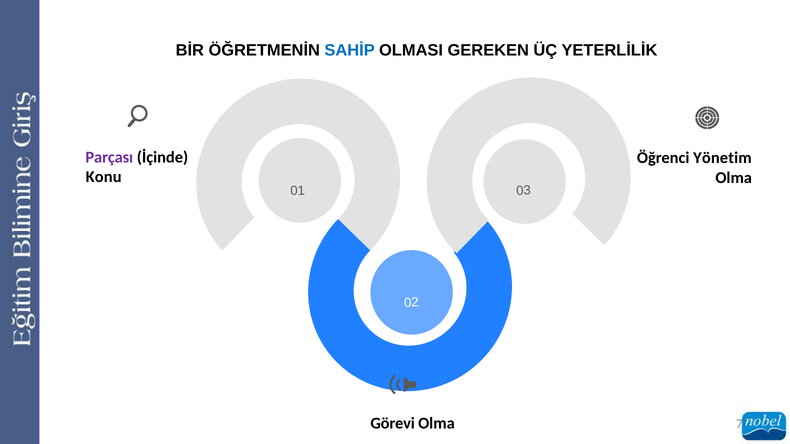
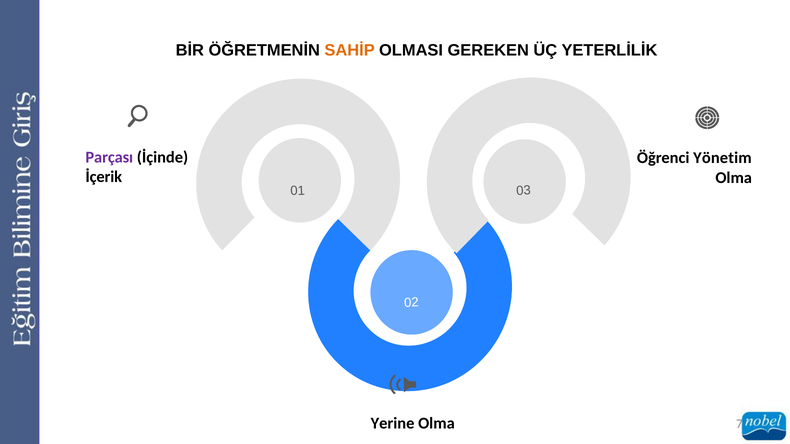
SAHİP colour: blue -> orange
Konu: Konu -> İçerik
Görevi: Görevi -> Yerine
